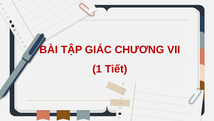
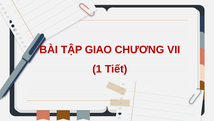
GIÁC: GIÁC -> GIAO
